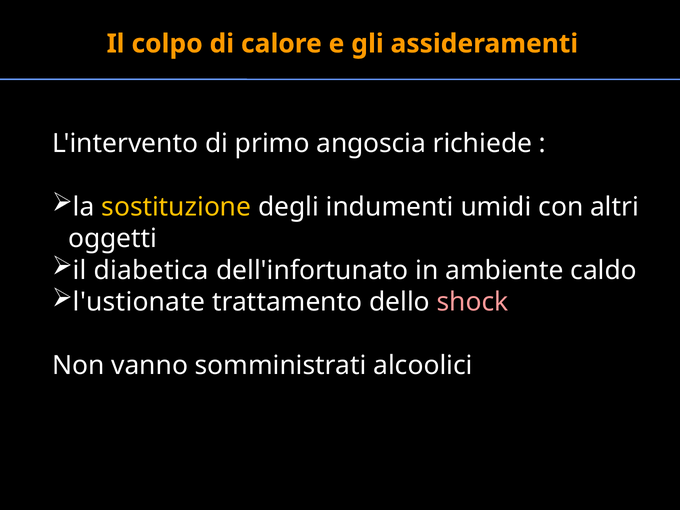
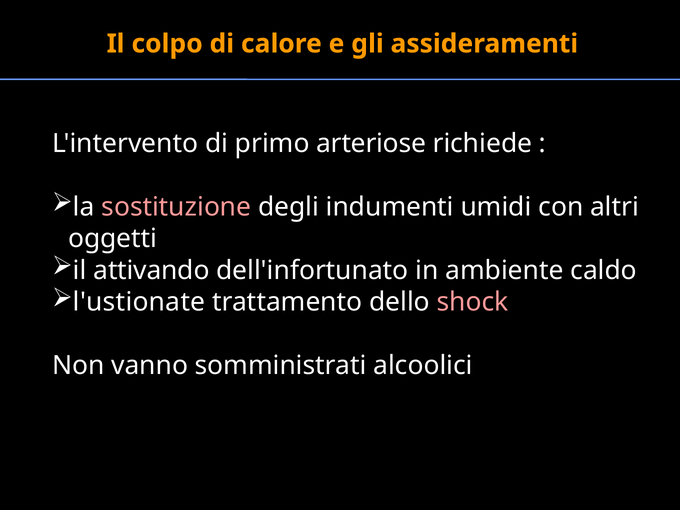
angoscia: angoscia -> arteriose
sostituzione colour: yellow -> pink
diabetica: diabetica -> attivando
